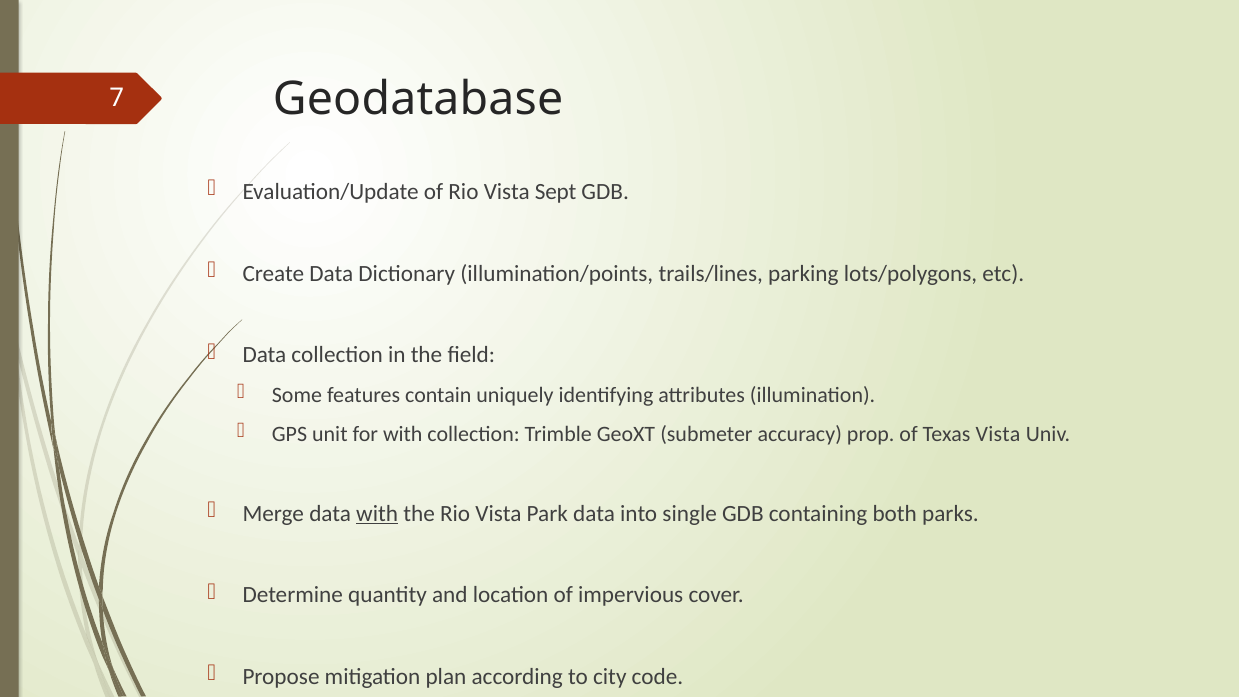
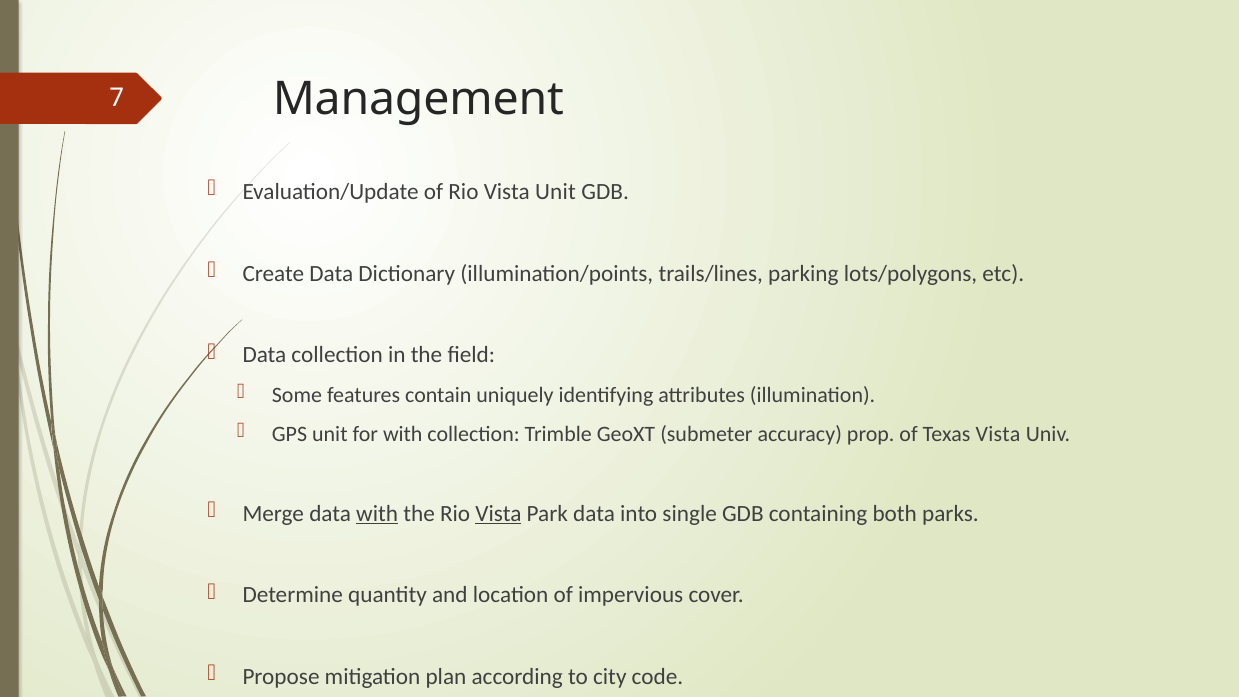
Geodatabase: Geodatabase -> Management
Vista Sept: Sept -> Unit
Vista at (499, 514) underline: none -> present
